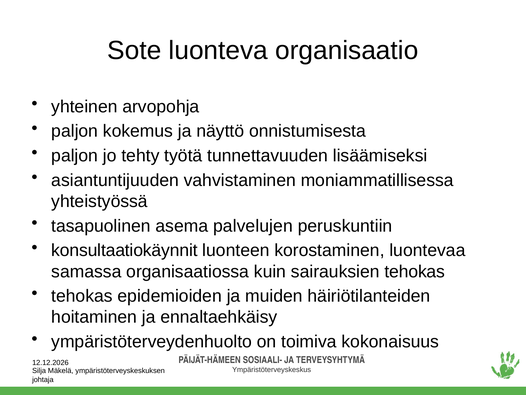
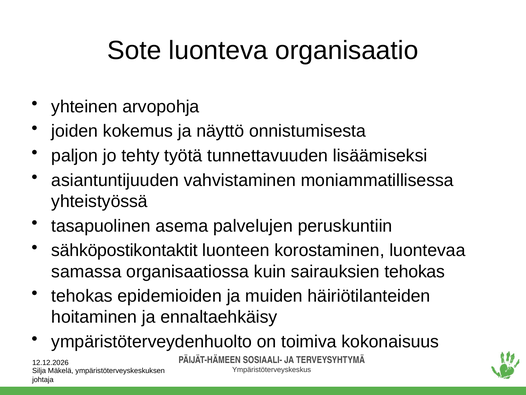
paljon at (75, 131): paljon -> joiden
konsultaatiokäynnit: konsultaatiokäynnit -> sähköpostikontaktit
